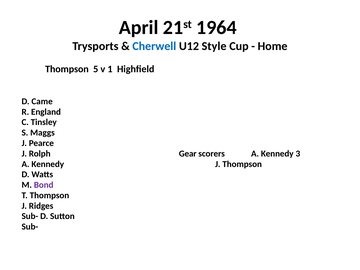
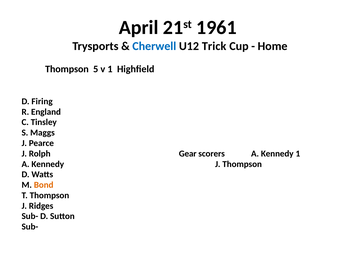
1964: 1964 -> 1961
Style: Style -> Trick
Came: Came -> Firing
Kennedy 3: 3 -> 1
Bond colour: purple -> orange
